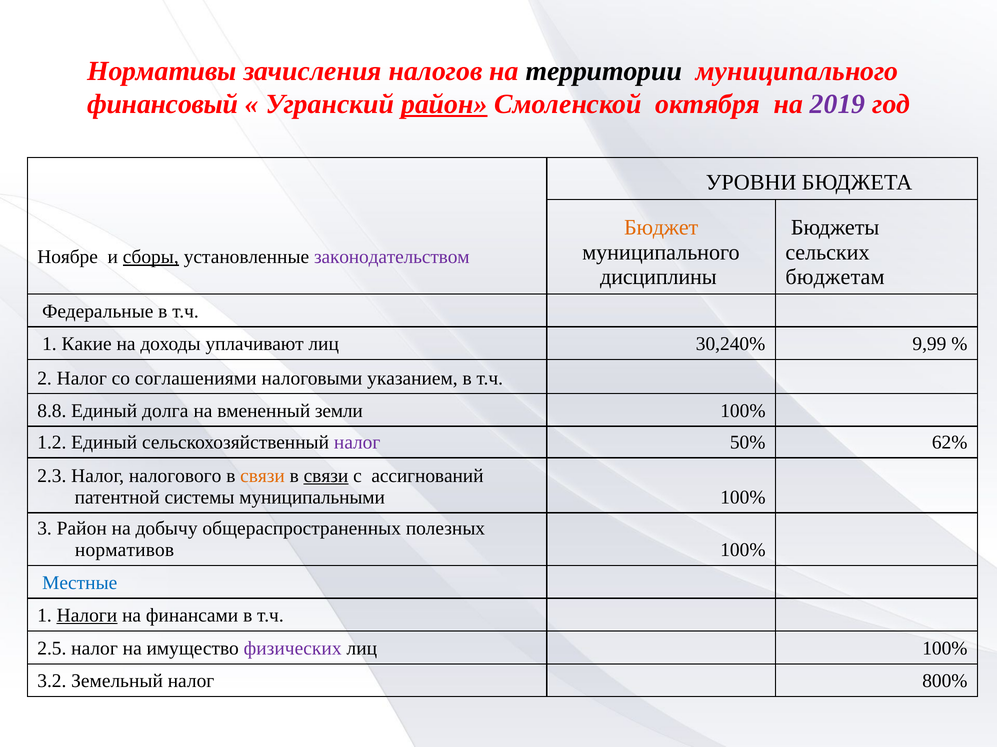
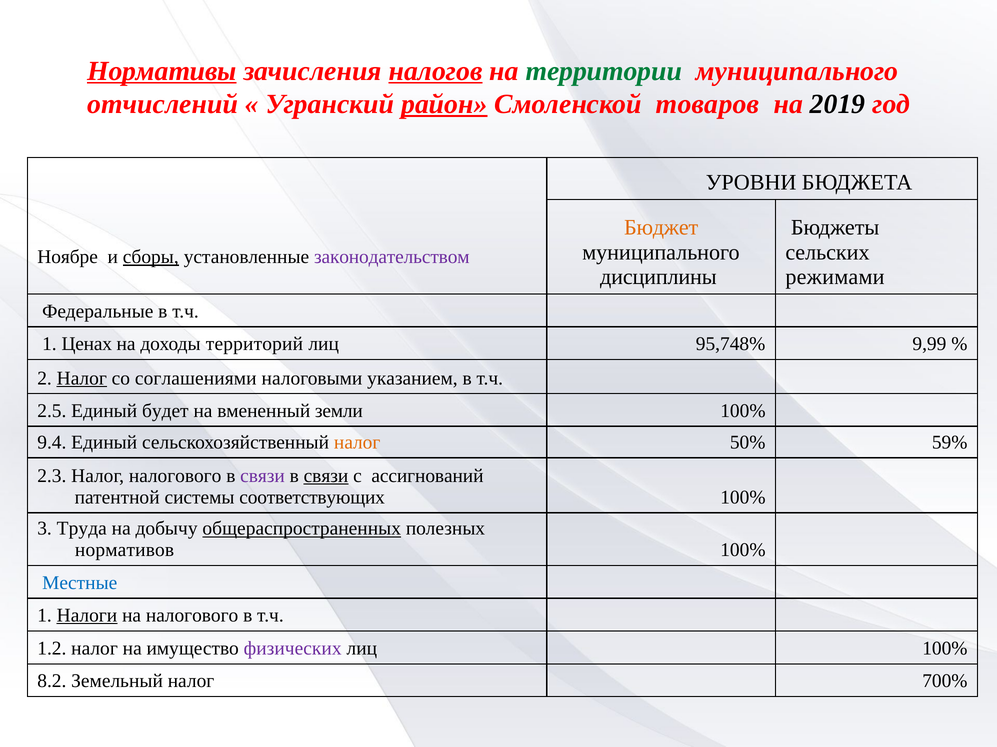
Нормативы underline: none -> present
налогов underline: none -> present
территории colour: black -> green
финансовый: финансовый -> отчислений
октября: октября -> товаров
2019 colour: purple -> black
бюджетам: бюджетам -> режимами
Какие: Какие -> Ценах
уплачивают: уплачивают -> территорий
30,240%: 30,240% -> 95,748%
Налог at (82, 379) underline: none -> present
8.8: 8.8 -> 2.5
долга: долга -> будет
1.2: 1.2 -> 9.4
налог at (357, 443) colour: purple -> orange
62%: 62% -> 59%
связи at (263, 476) colour: orange -> purple
муниципальными: муниципальными -> соответствующих
3 Район: Район -> Труда
общераспространенных underline: none -> present
на финансами: финансами -> налогового
2.5: 2.5 -> 1.2
3.2: 3.2 -> 8.2
800%: 800% -> 700%
